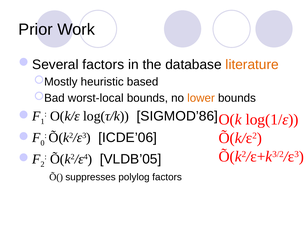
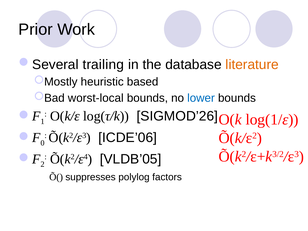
factors at (103, 65): factors -> trailing
lower colour: orange -> blue
SIGMOD’86: SIGMOD’86 -> SIGMOD’26
